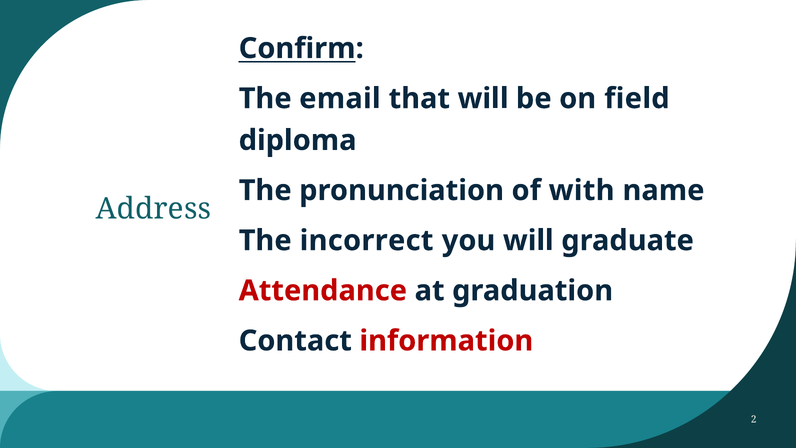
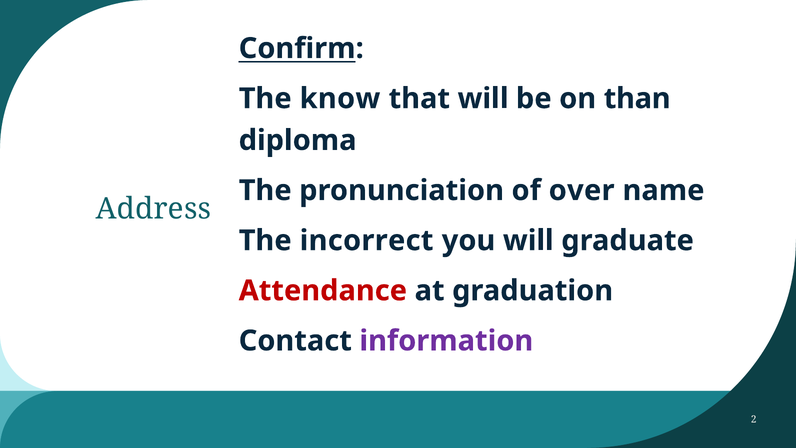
email: email -> know
field: field -> than
with: with -> over
information colour: red -> purple
